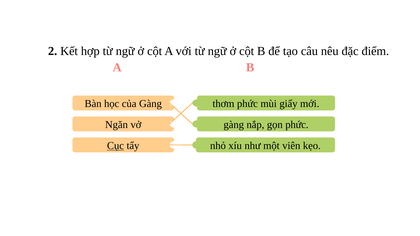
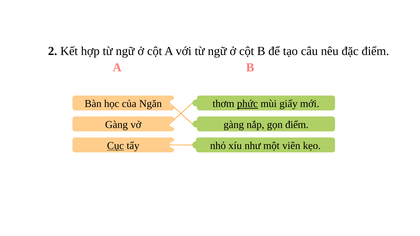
của Gàng: Gàng -> Ngăn
phức at (247, 104) underline: none -> present
Ngăn at (117, 125): Ngăn -> Gàng
gọn phức: phức -> điểm
